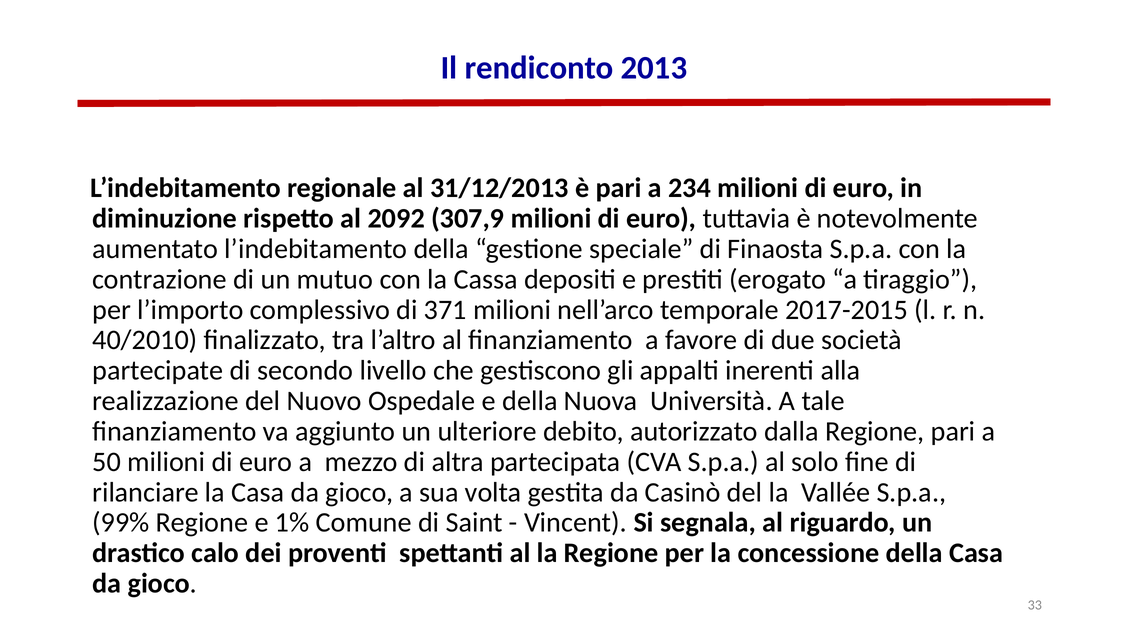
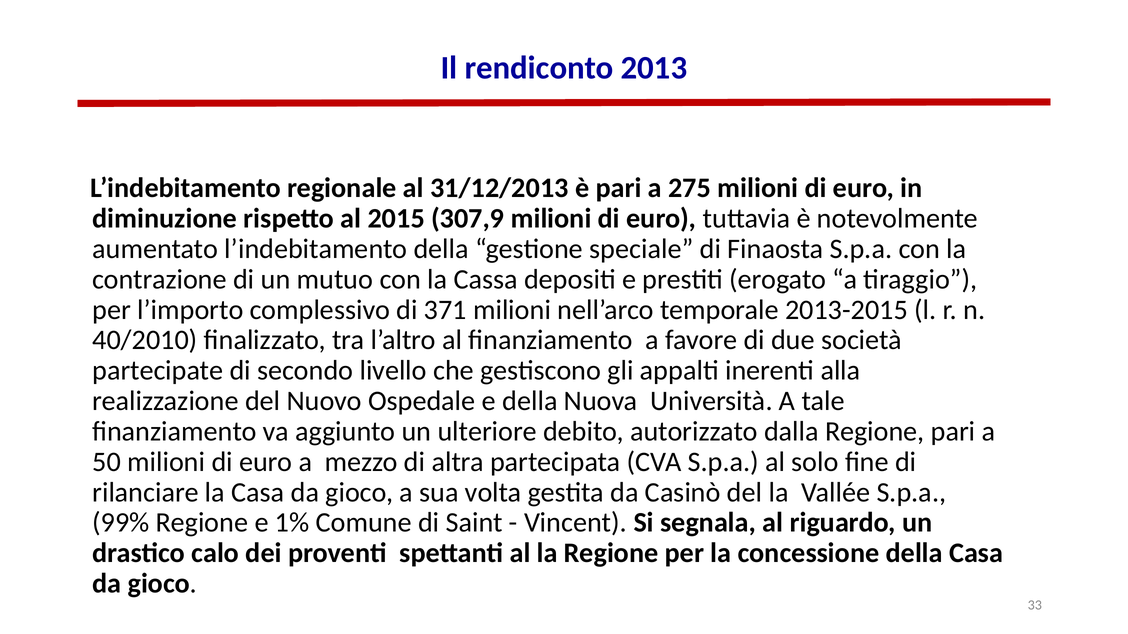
234: 234 -> 275
2092: 2092 -> 2015
2017-2015: 2017-2015 -> 2013-2015
